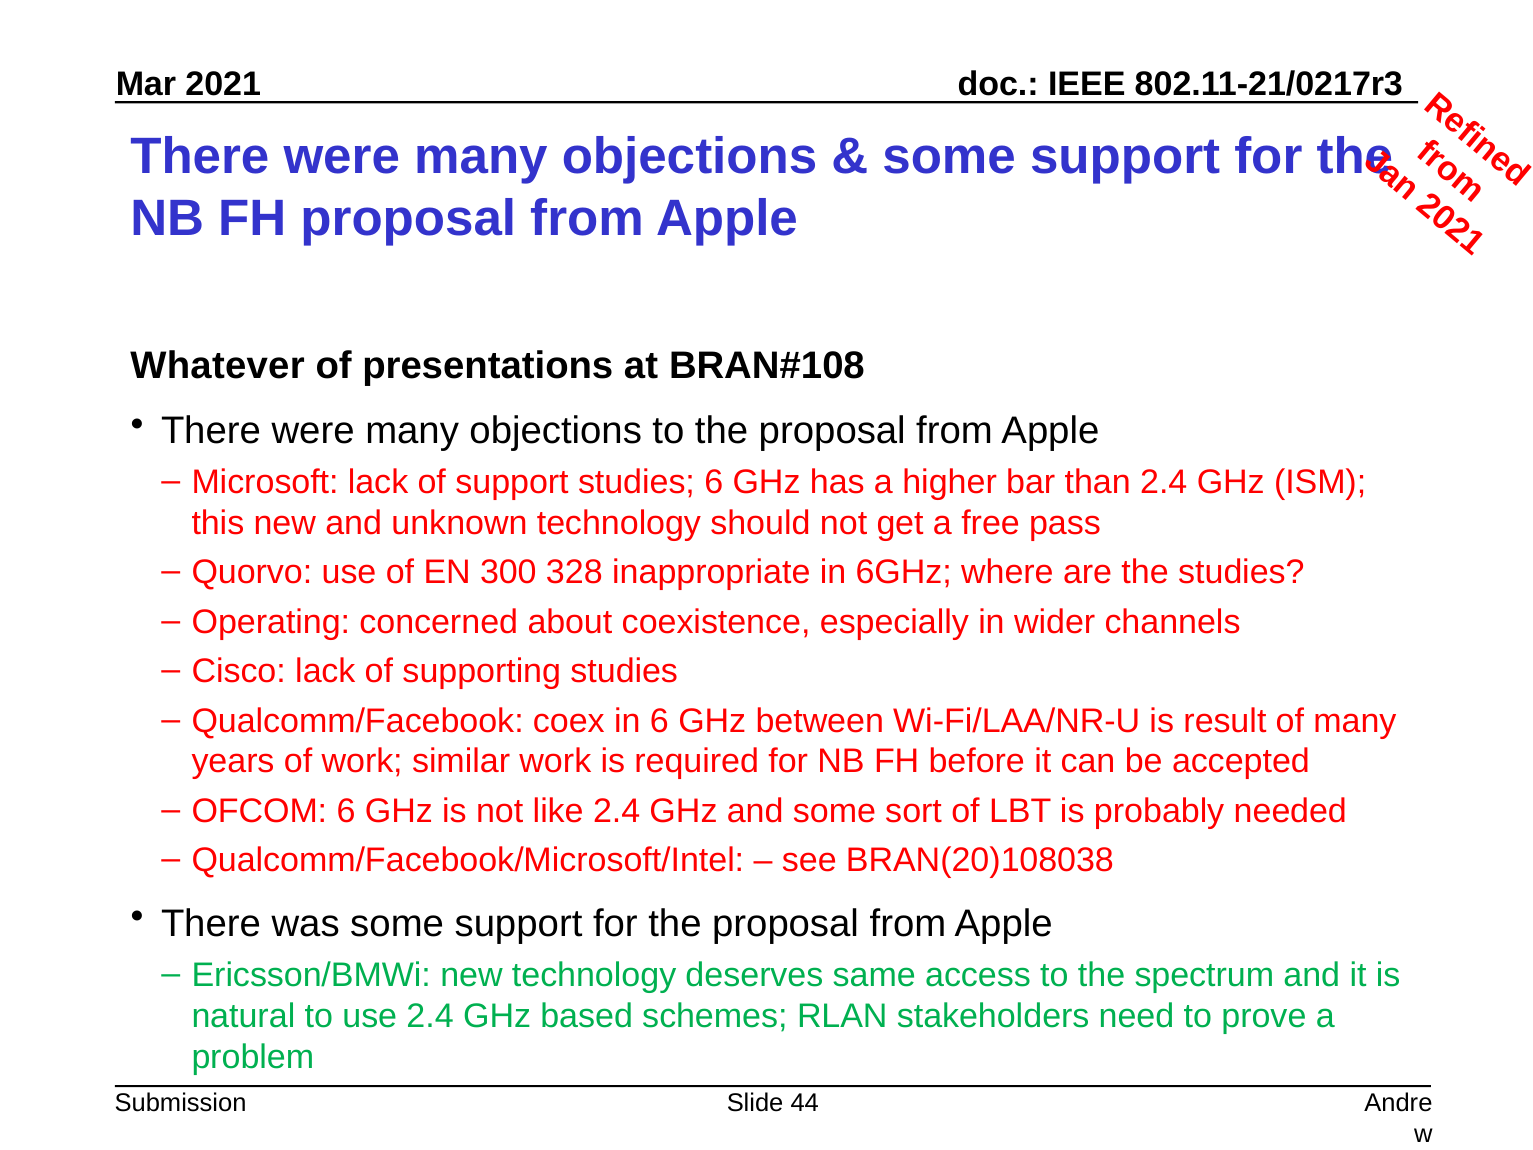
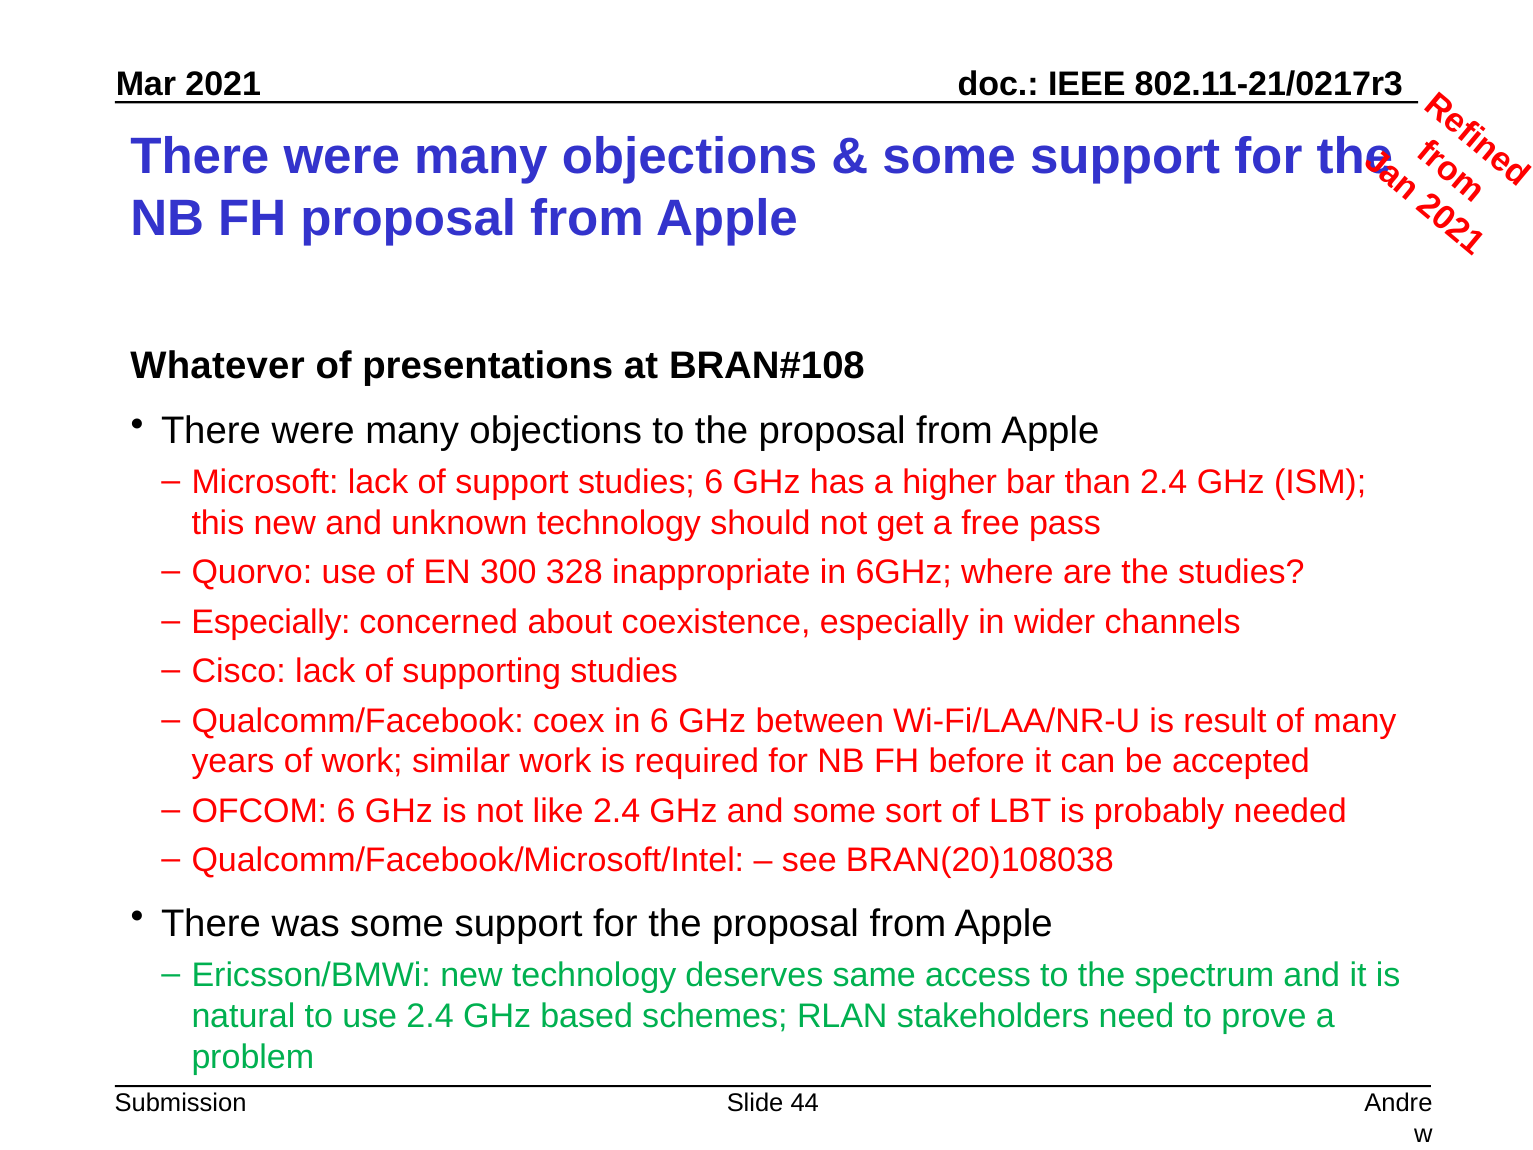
Operating at (271, 622): Operating -> Especially
